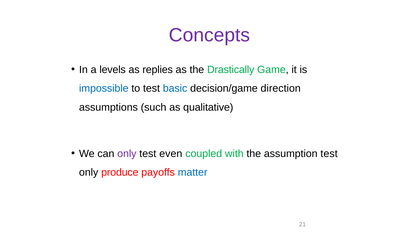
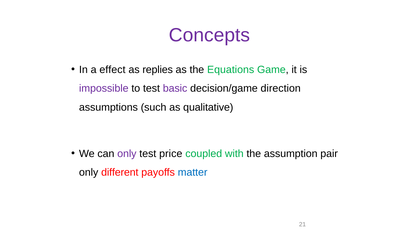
levels: levels -> effect
Drastically: Drastically -> Equations
impossible colour: blue -> purple
basic colour: blue -> purple
even: even -> price
assumption test: test -> pair
produce: produce -> different
